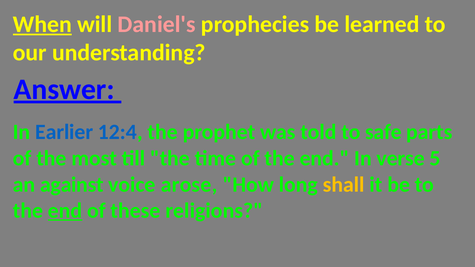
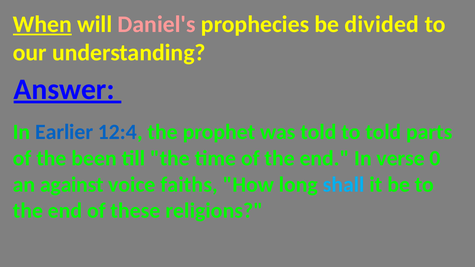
learned: learned -> divided
to safe: safe -> told
most: most -> been
5: 5 -> 0
arose: arose -> faiths
shall colour: yellow -> light blue
end at (65, 211) underline: present -> none
